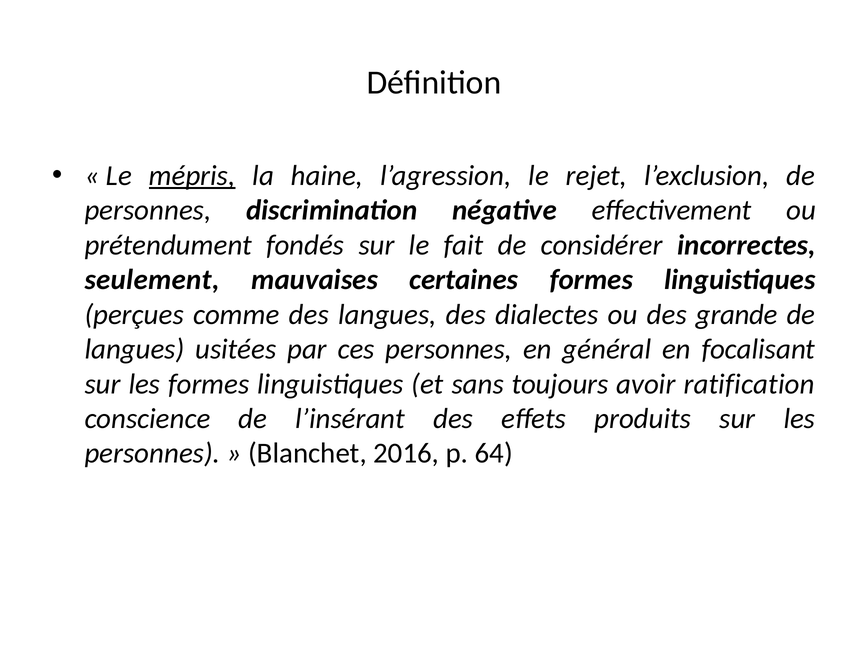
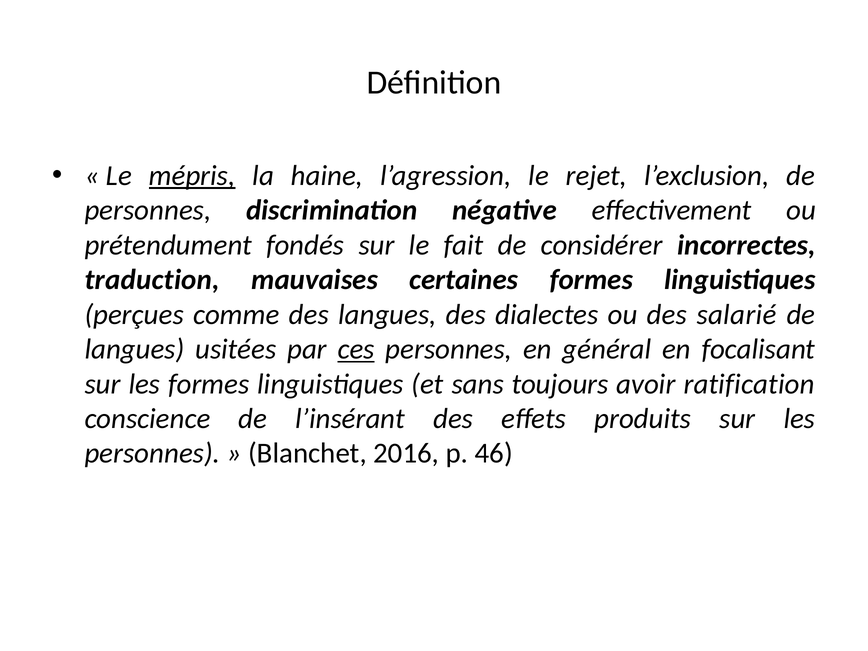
seulement: seulement -> traduction
grande: grande -> salarié
ces underline: none -> present
64: 64 -> 46
